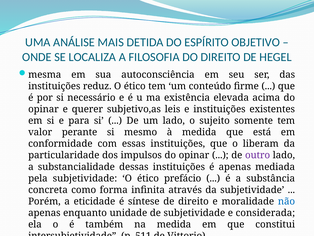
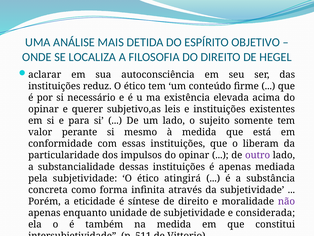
mesma: mesma -> aclarar
prefácio: prefácio -> atingirá
não colour: blue -> purple
